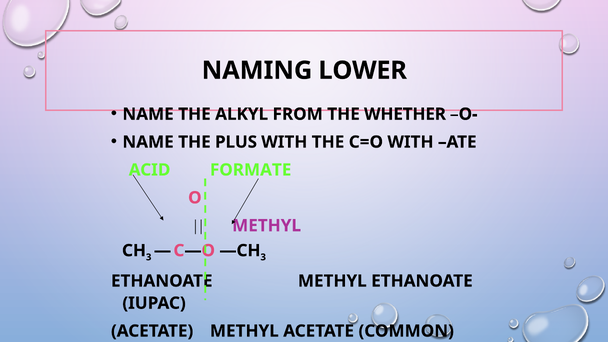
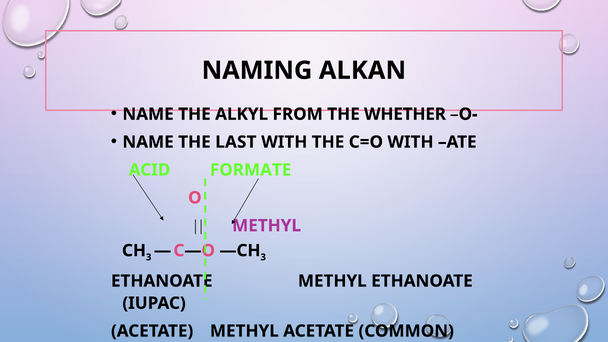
LOWER: LOWER -> ALKAN
PLUS: PLUS -> LAST
